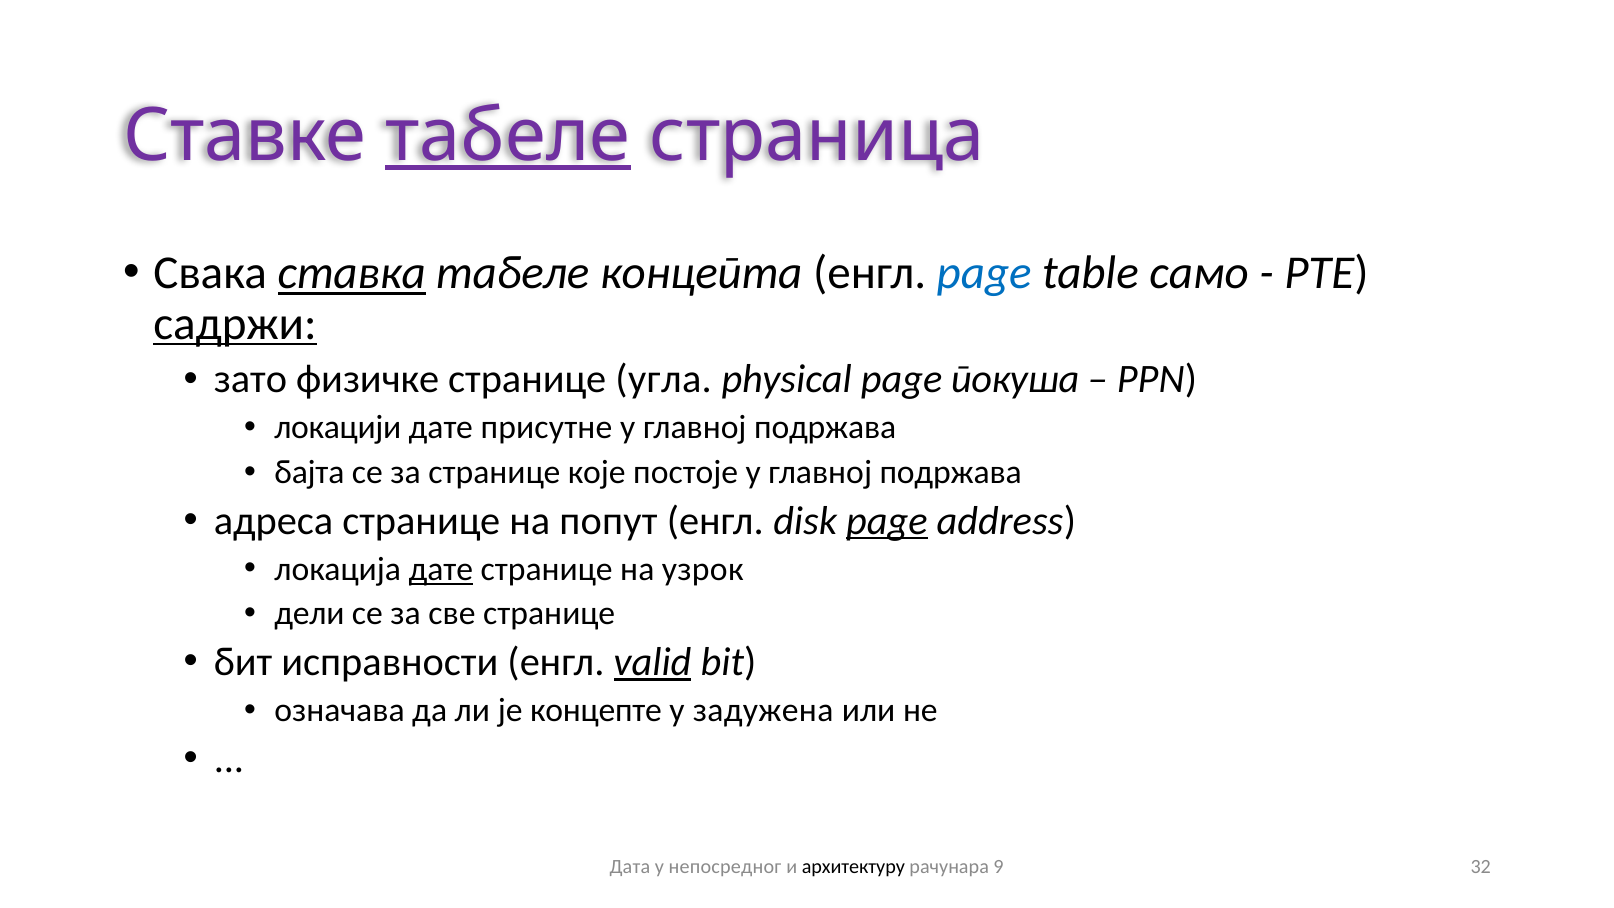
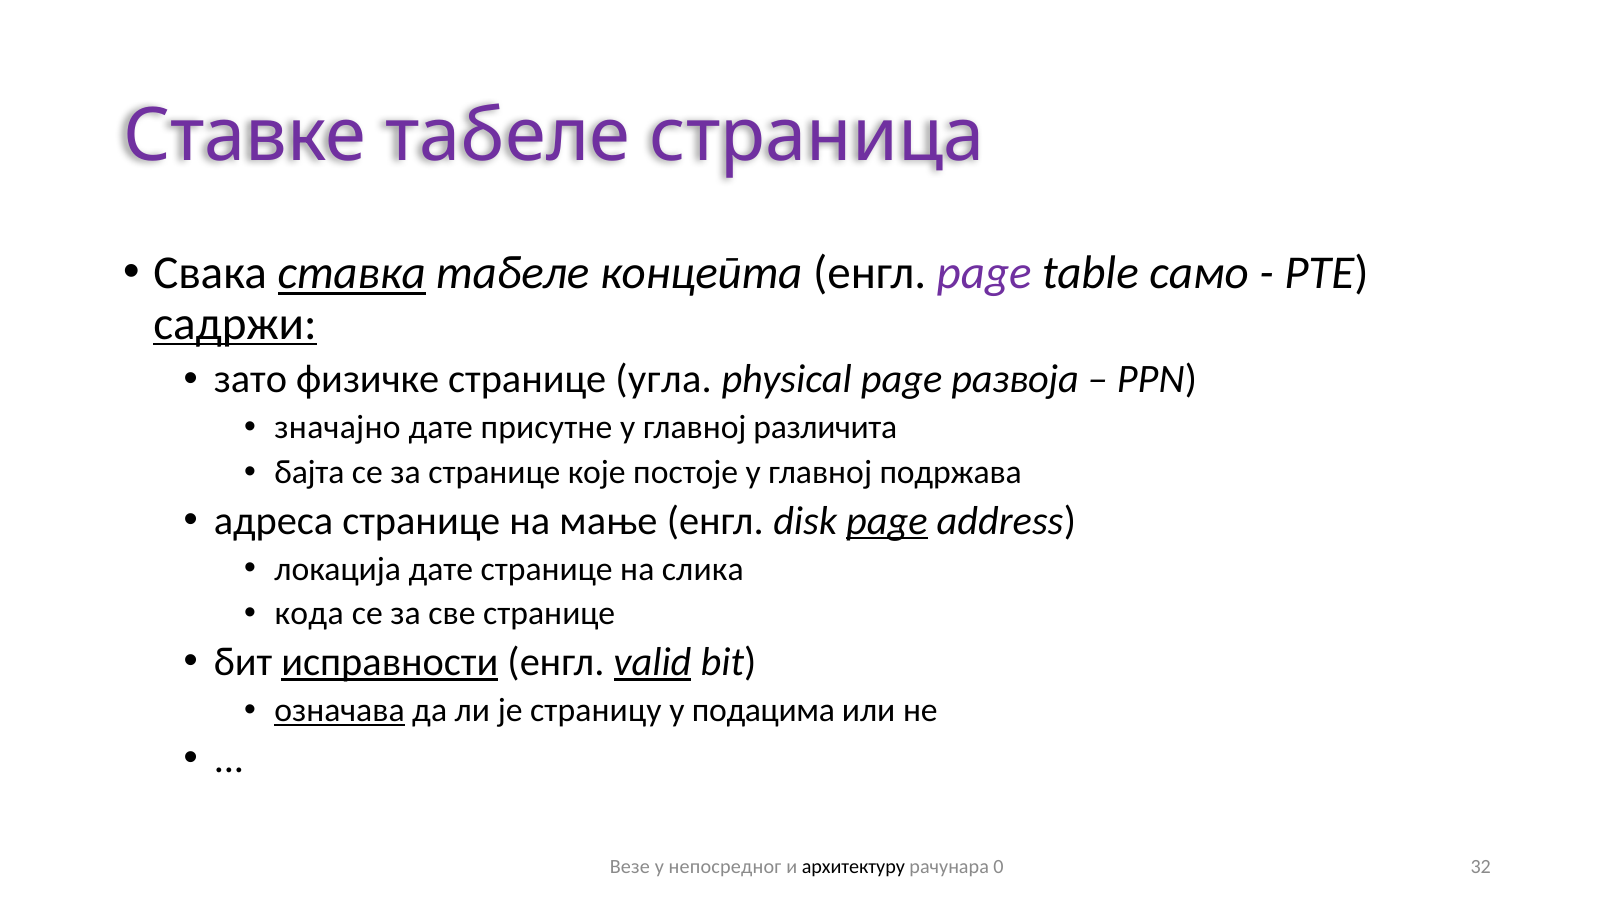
табеле at (508, 136) underline: present -> none
page at (984, 273) colour: blue -> purple
покуша: покуша -> развоја
локацији: локацији -> значајно
подржава at (825, 428): подржава -> различита
попут: попут -> мање
дате at (441, 569) underline: present -> none
узрок: узрок -> слика
дели: дели -> кода
исправности underline: none -> present
означава underline: none -> present
концепте: концепте -> страницу
задужена: задужена -> подацима
Дата: Дата -> Везе
9: 9 -> 0
